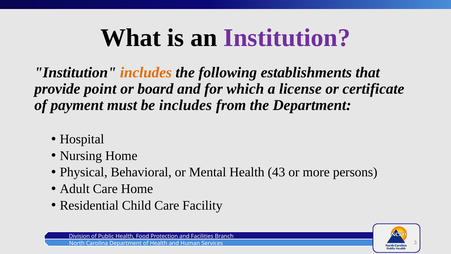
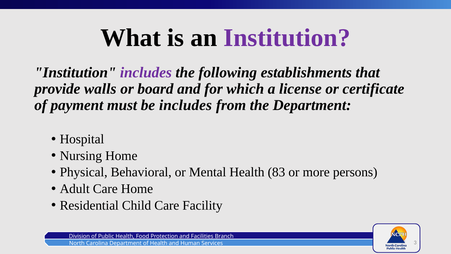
includes at (146, 72) colour: orange -> purple
point: point -> walls
43: 43 -> 83
